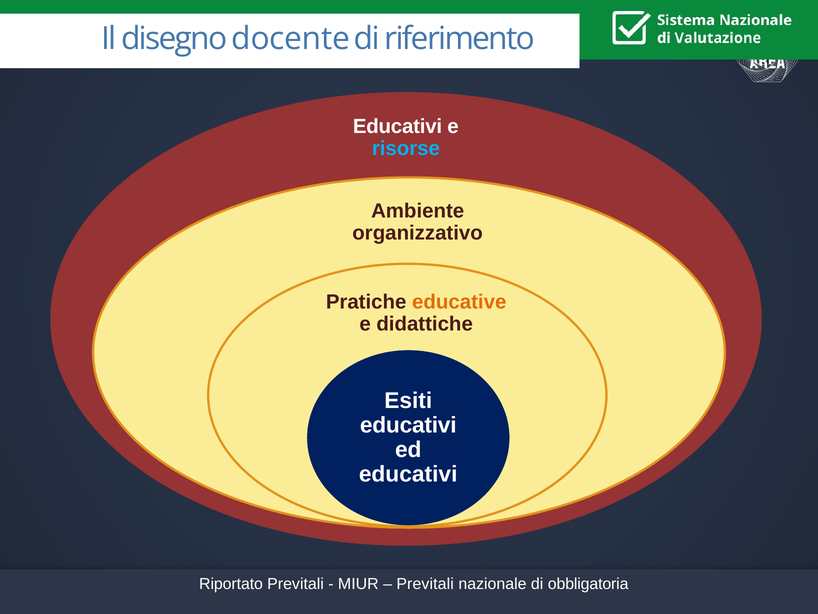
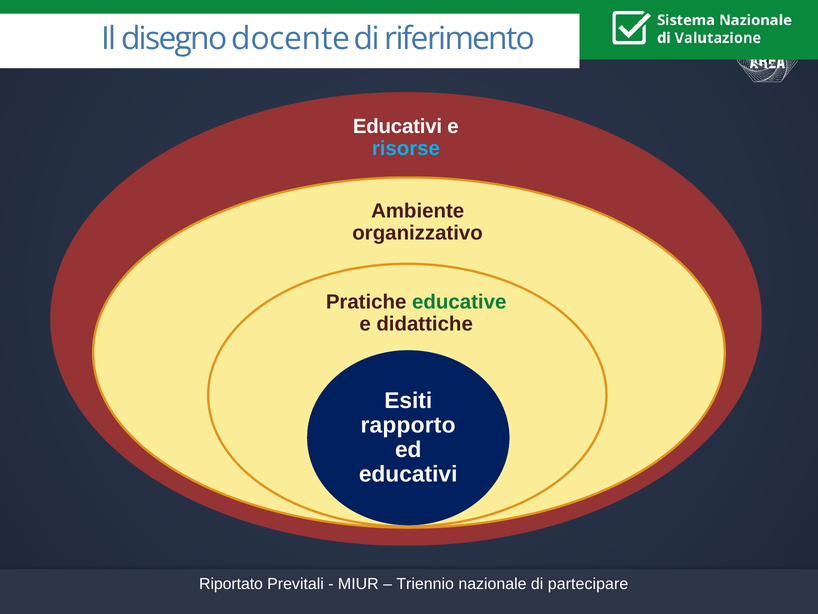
educative colour: orange -> green
educativi at (408, 425): educativi -> rapporto
Previtali at (425, 583): Previtali -> Triennio
obbligatoria: obbligatoria -> partecipare
